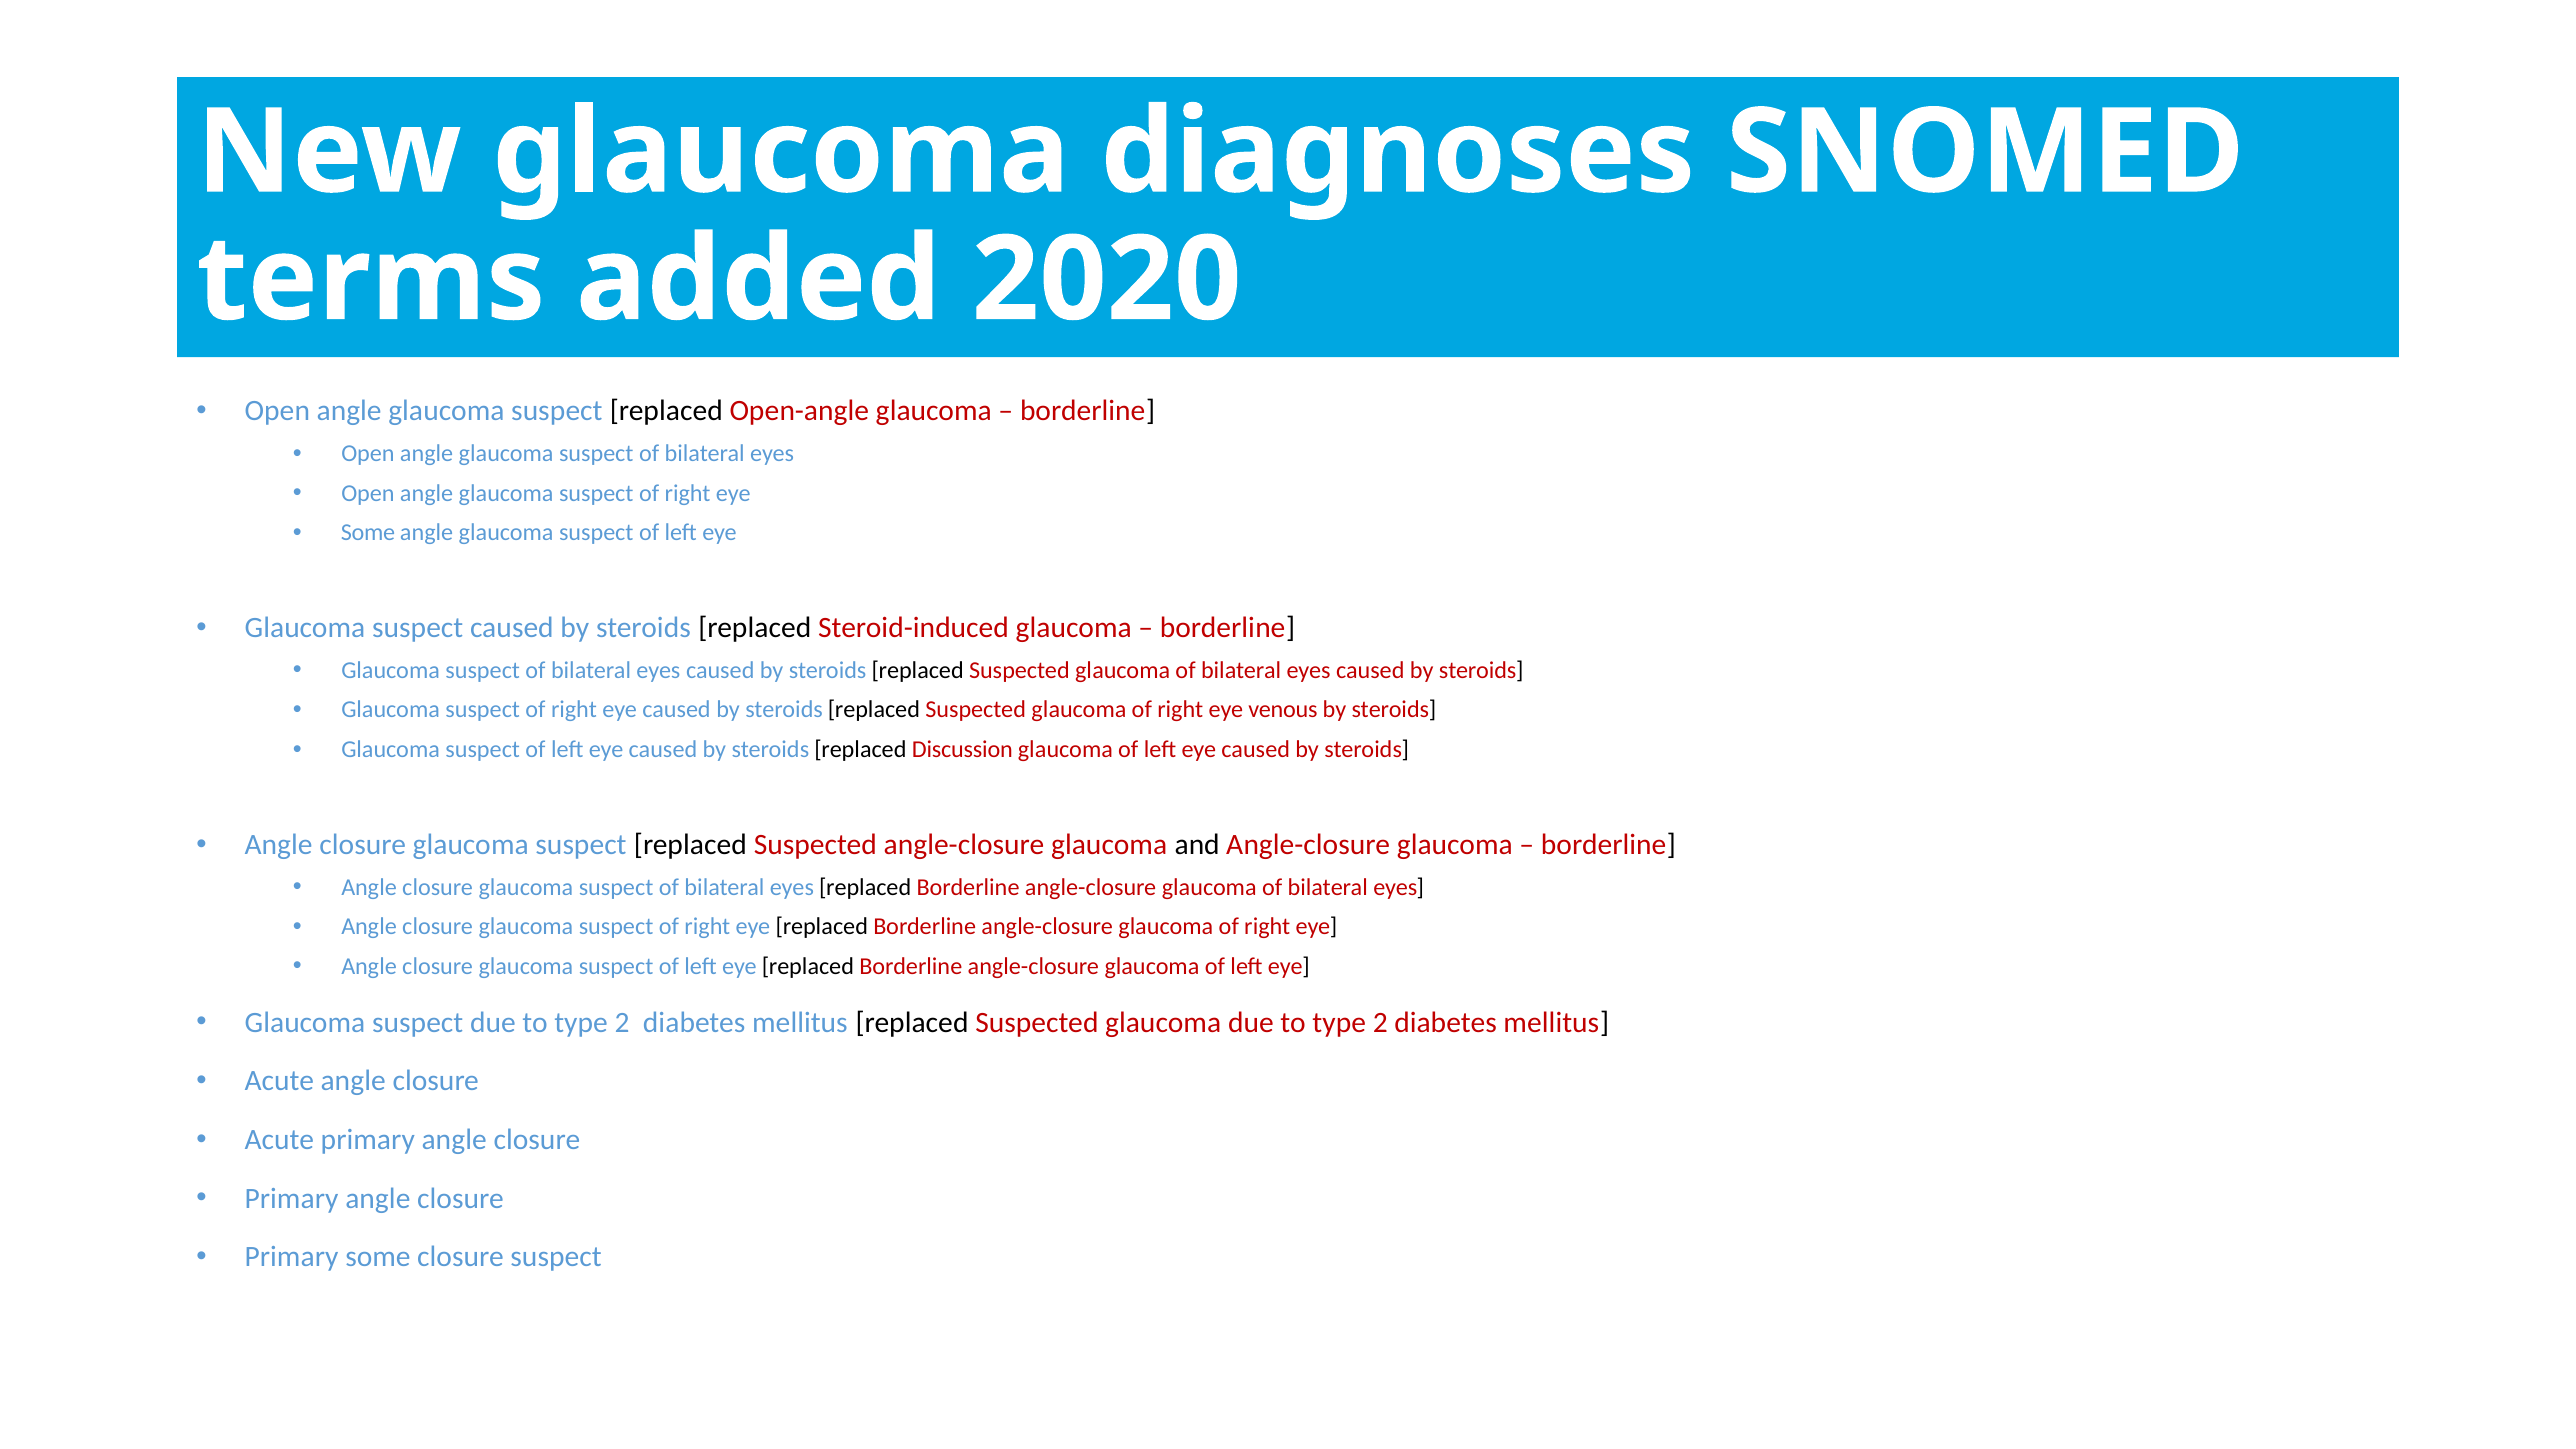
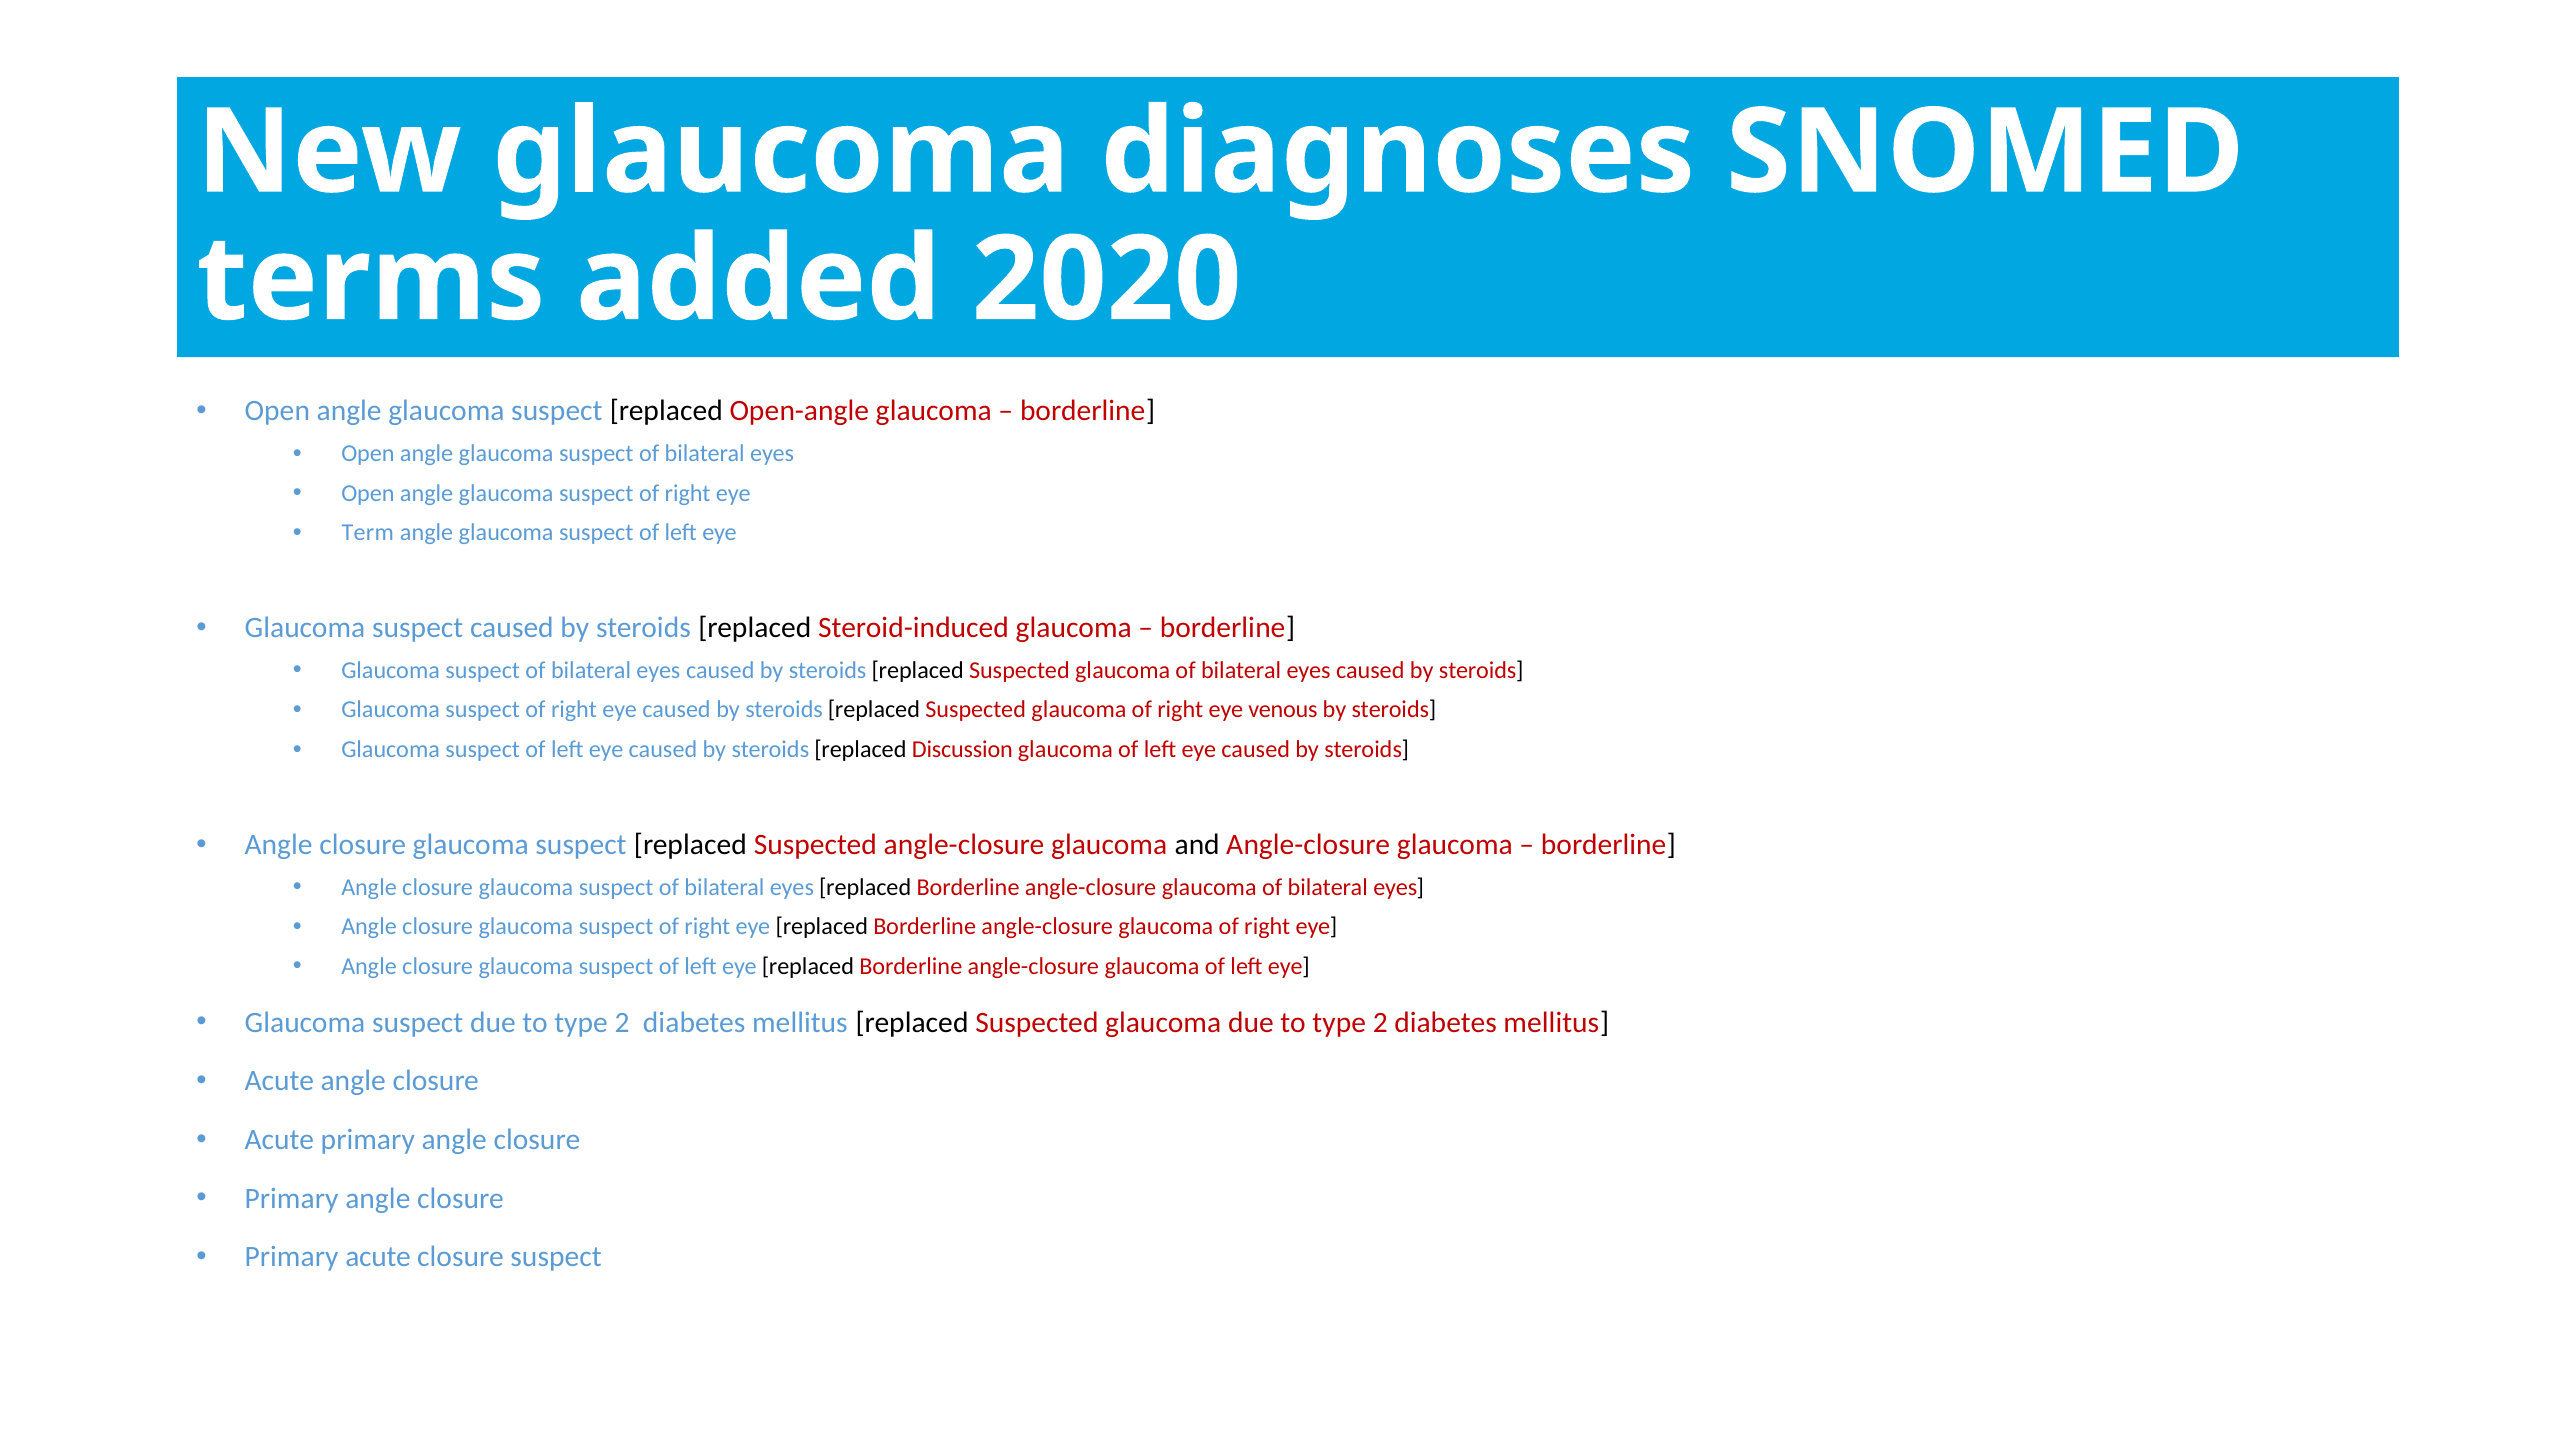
Some at (368, 533): Some -> Term
Primary some: some -> acute
